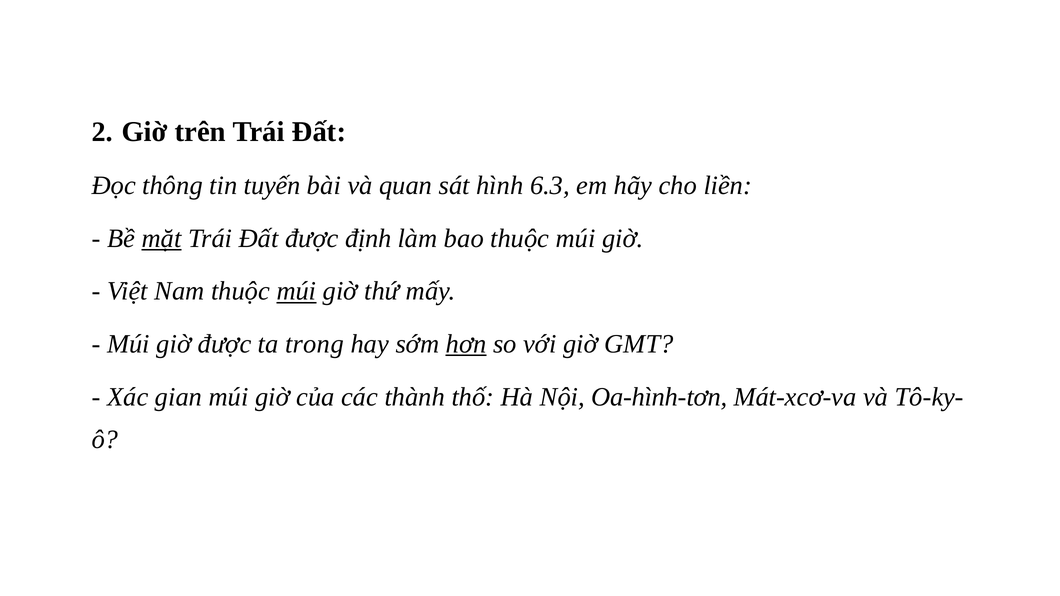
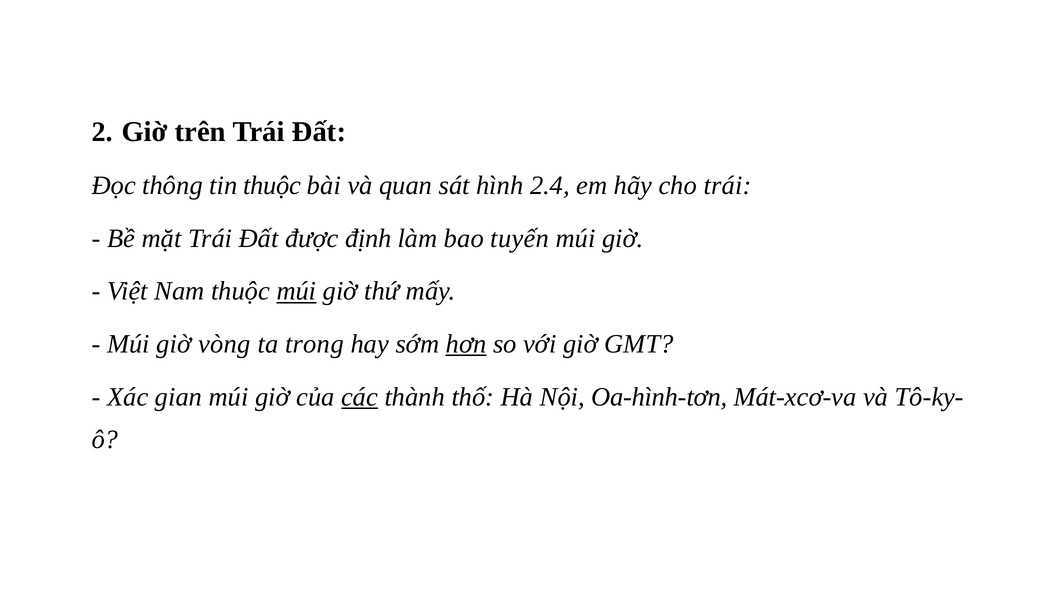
tin tuyến: tuyến -> thuộc
6.3: 6.3 -> 2.4
cho liền: liền -> trái
mặt underline: present -> none
bao thuộc: thuộc -> tuyến
giờ được: được -> vòng
các underline: none -> present
